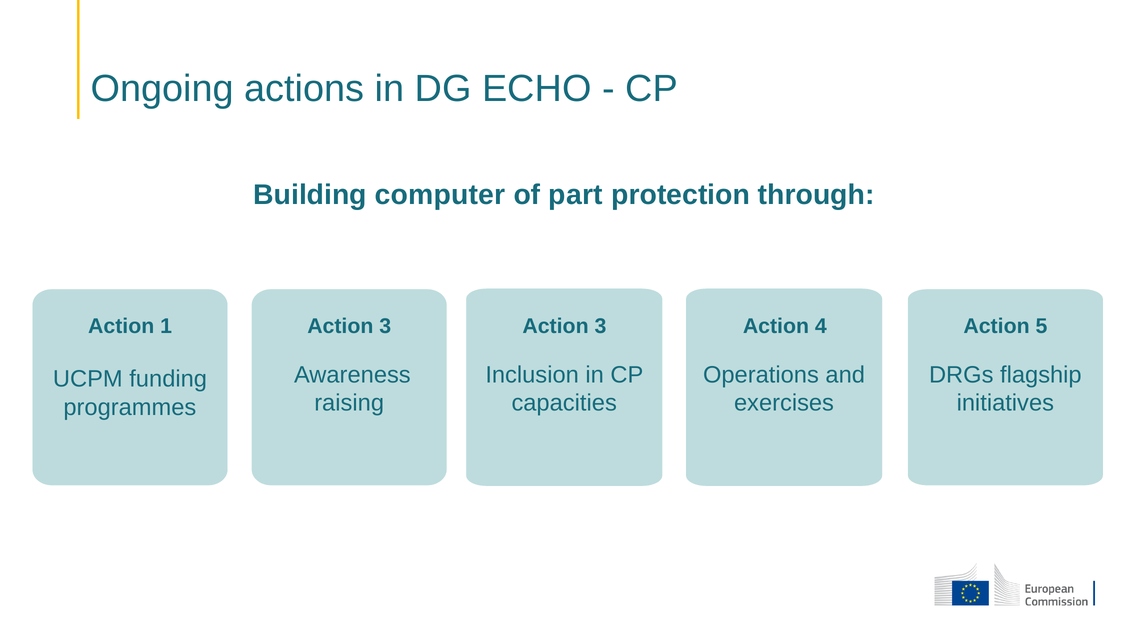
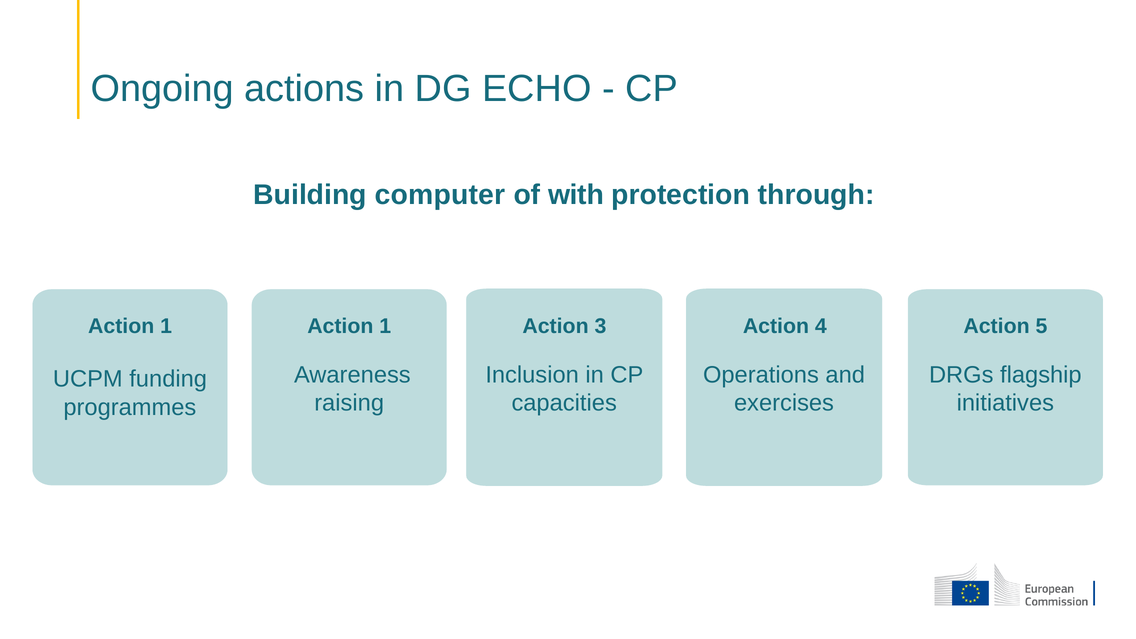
part: part -> with
1 Action 3: 3 -> 1
